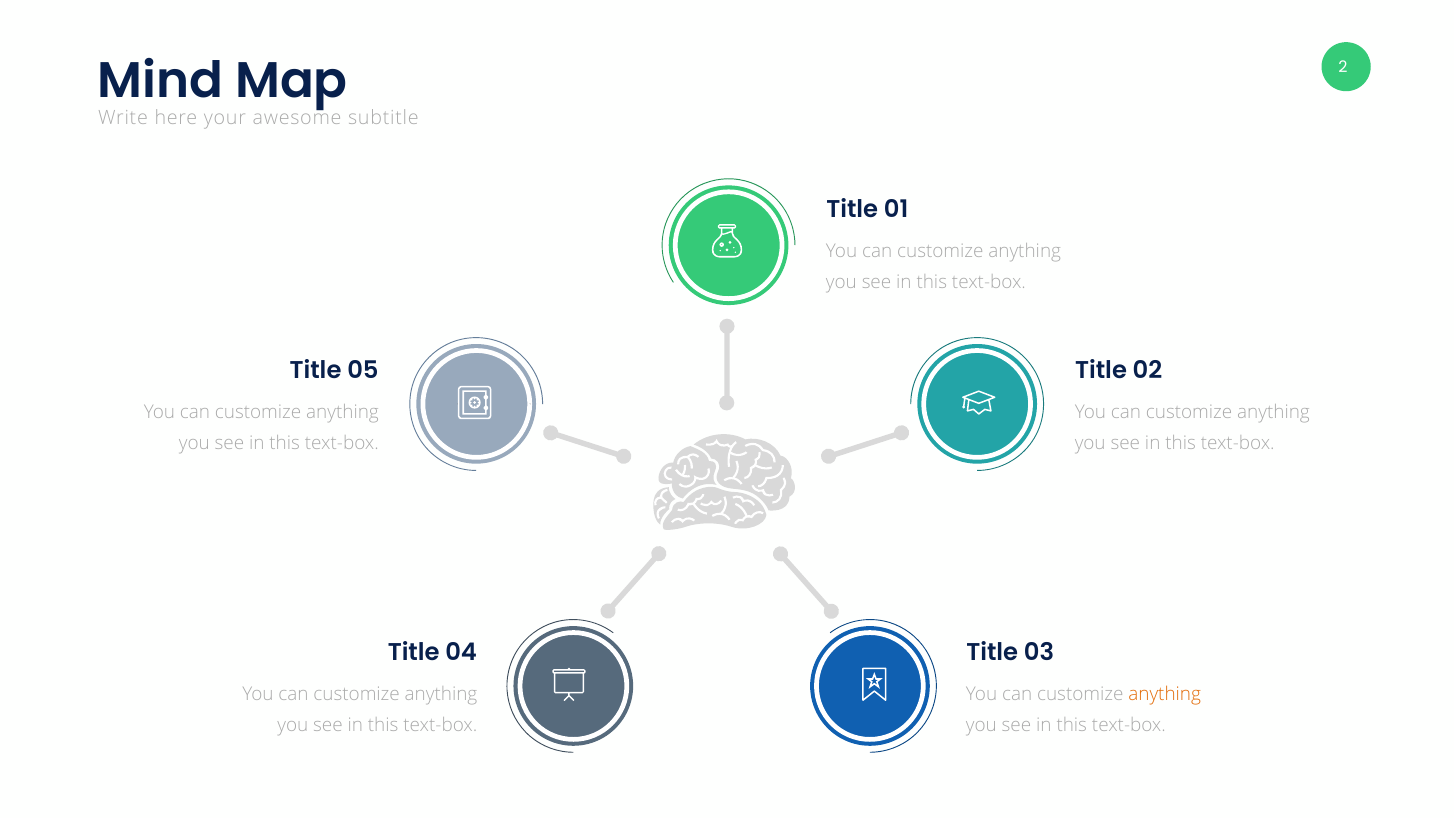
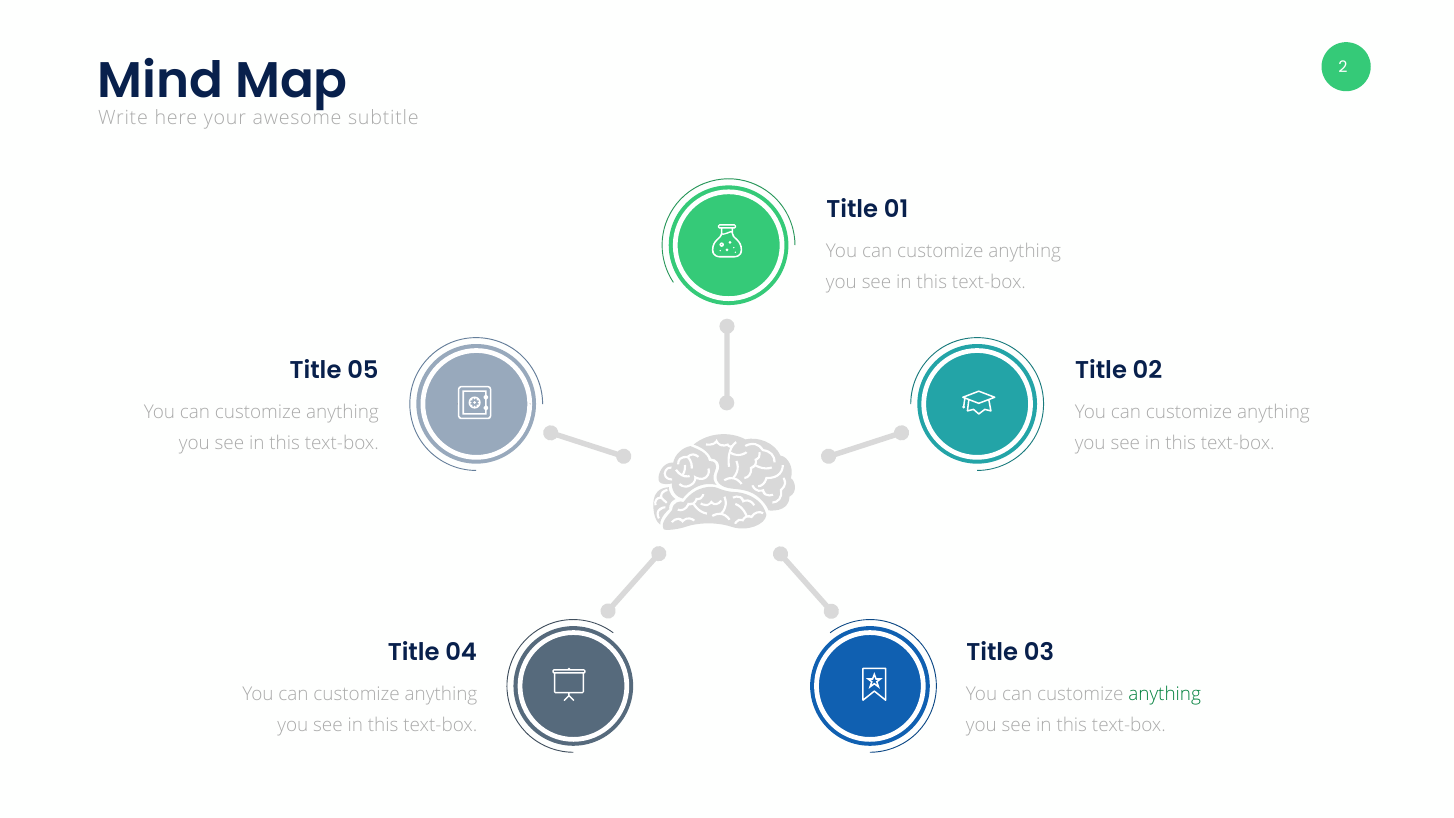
anything at (1165, 694) colour: orange -> green
